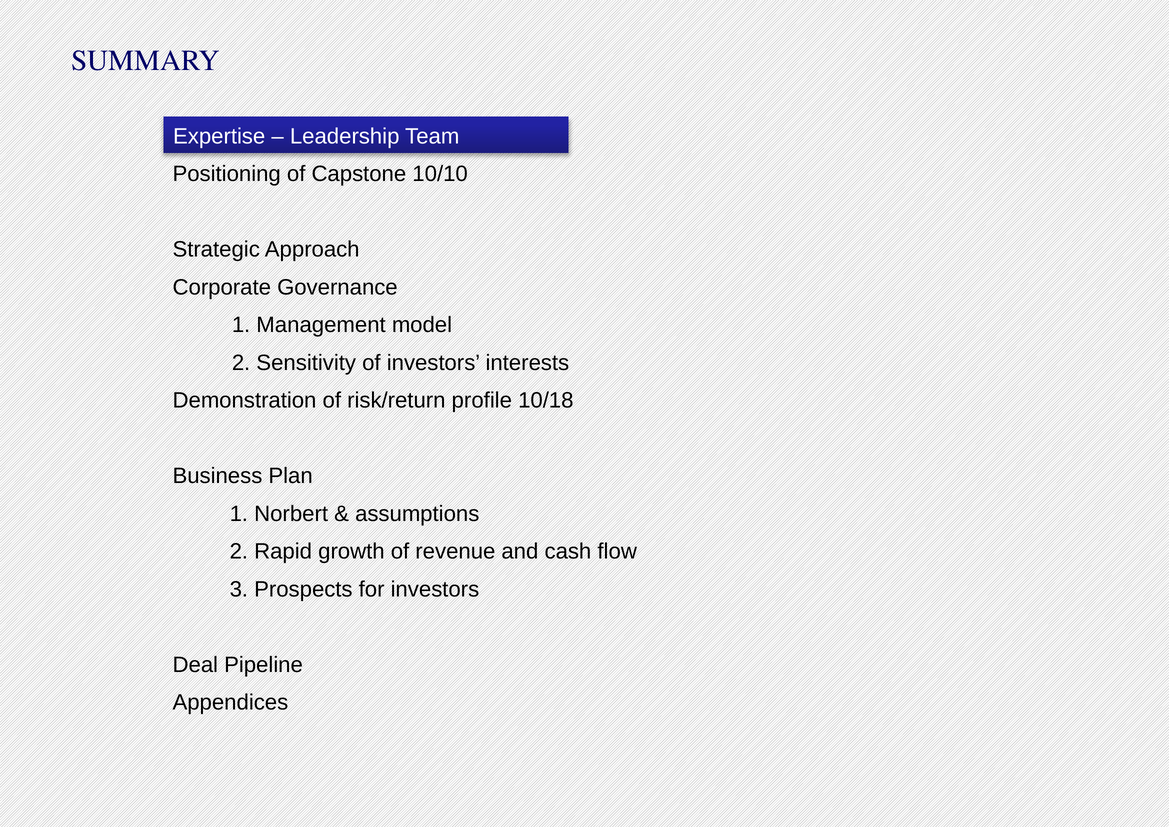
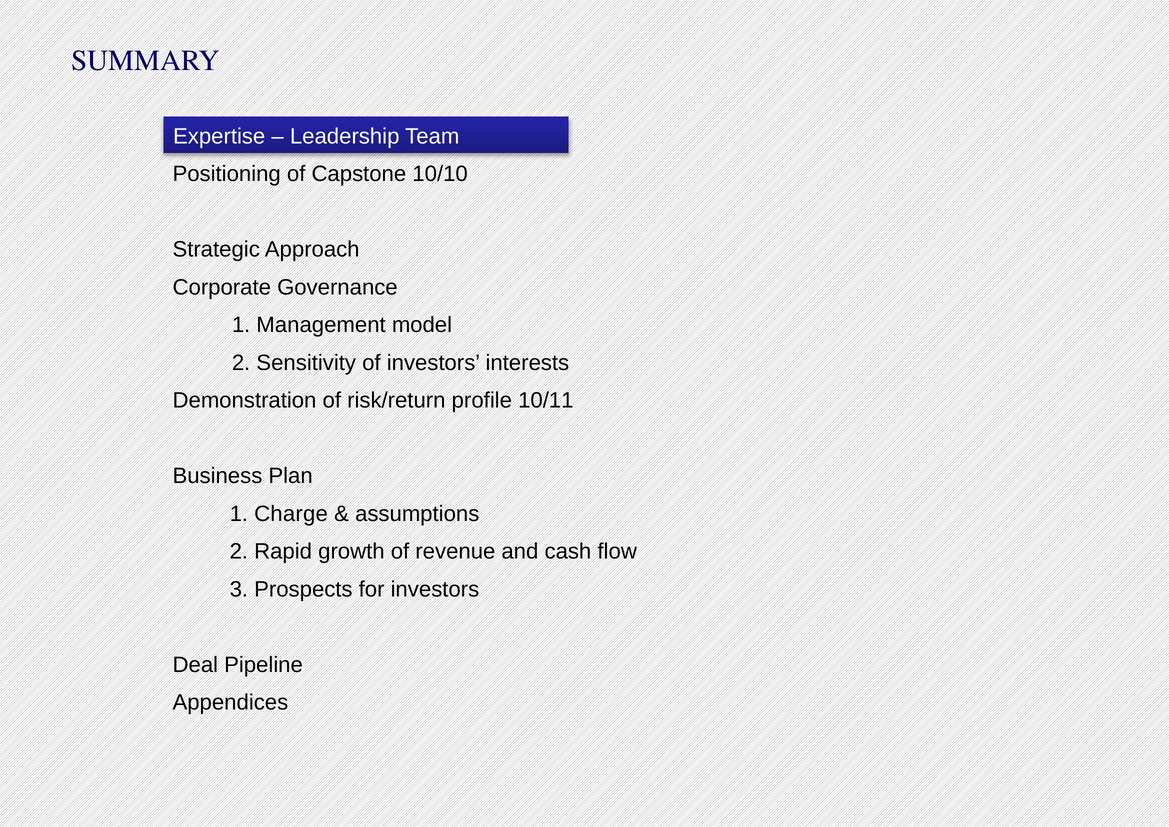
10/18: 10/18 -> 10/11
Norbert: Norbert -> Charge
